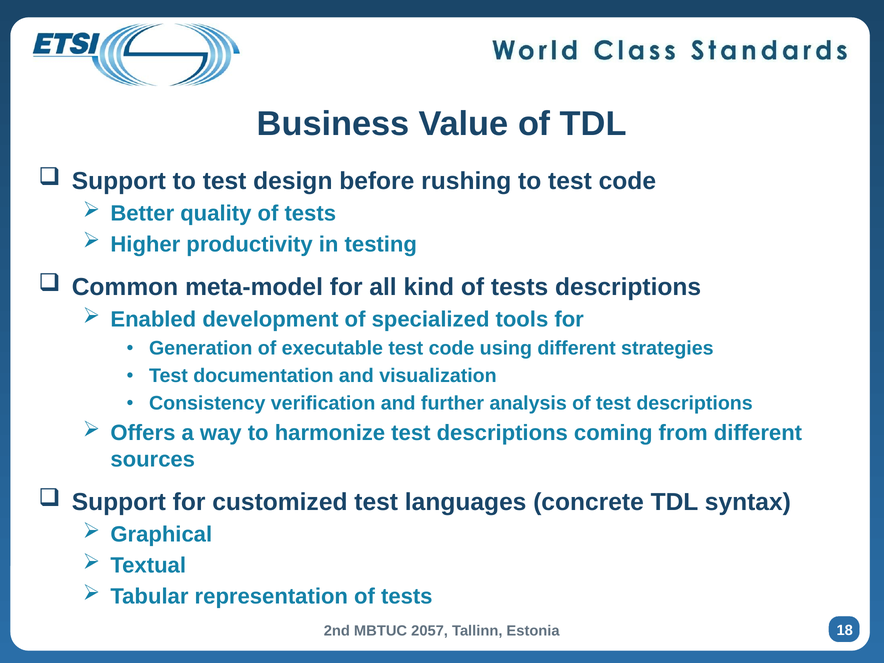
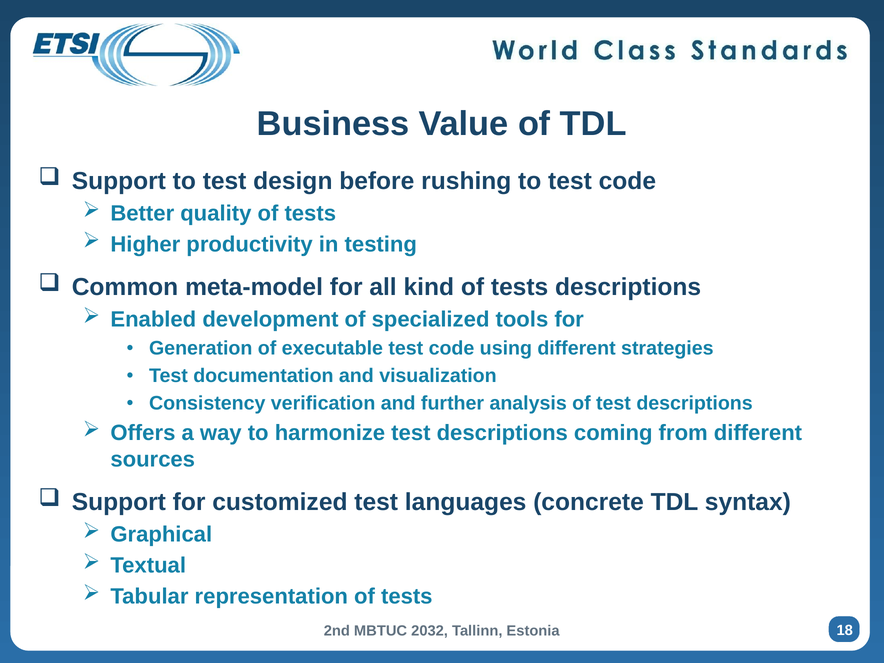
2057: 2057 -> 2032
